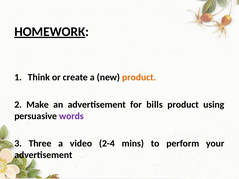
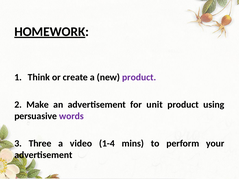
product at (139, 77) colour: orange -> purple
bills: bills -> unit
2-4: 2-4 -> 1-4
